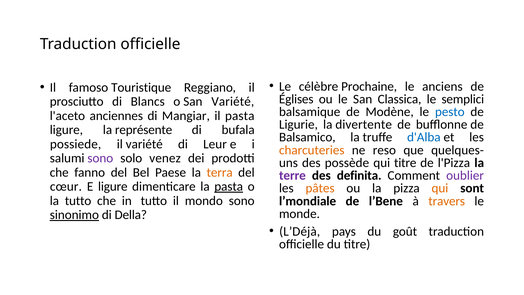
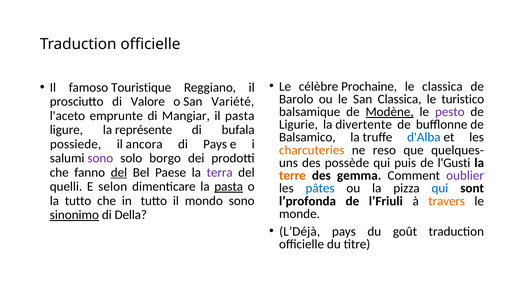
le anciens: anciens -> classica
Églises: Églises -> Barolo
semplici: semplici -> turistico
Blancs: Blancs -> Valore
Modène underline: none -> present
pesto colour: blue -> purple
anciennes: anciennes -> emprunte
il variété: variété -> ancora
di Leur: Leur -> Pays
venez: venez -> borgo
qui titre: titre -> puis
l'Pizza: l'Pizza -> l'Gusti
del at (119, 172) underline: none -> present
terra colour: orange -> purple
terre colour: purple -> orange
definita: definita -> gemma
cœur: cœur -> quelli
E ligure: ligure -> selon
pâtes colour: orange -> blue
qui at (440, 188) colour: orange -> blue
l’mondiale: l’mondiale -> l’profonda
l’Bene: l’Bene -> l’Friuli
